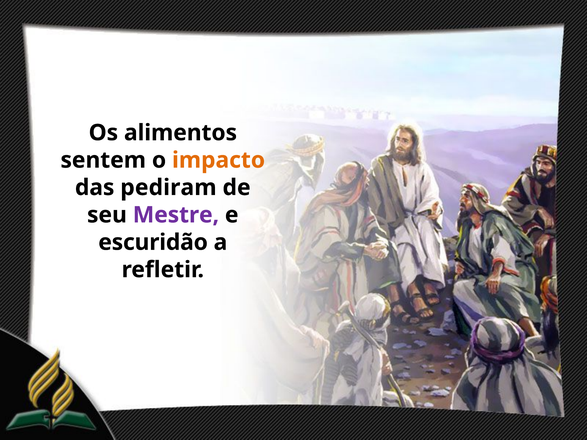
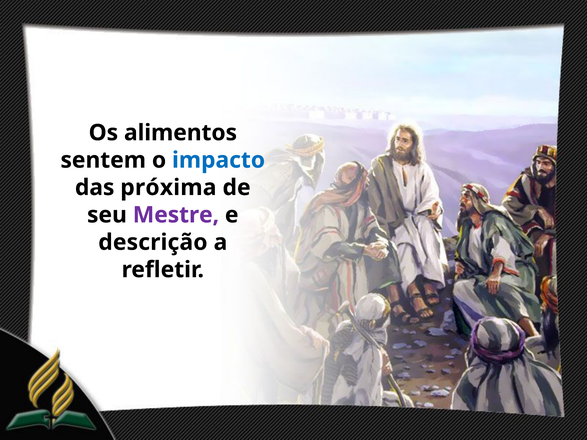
impacto colour: orange -> blue
pediram: pediram -> próxima
escuridão: escuridão -> descrição
